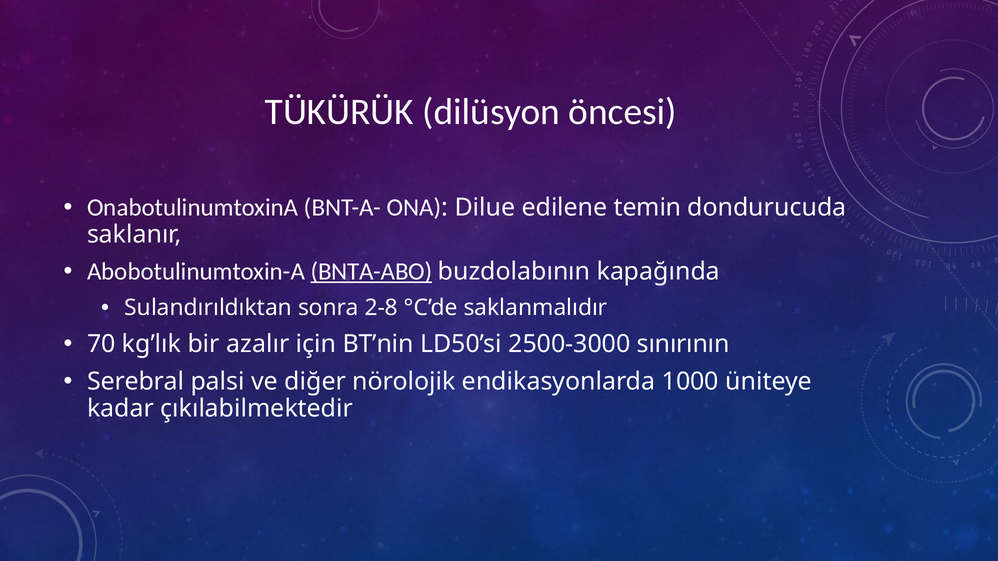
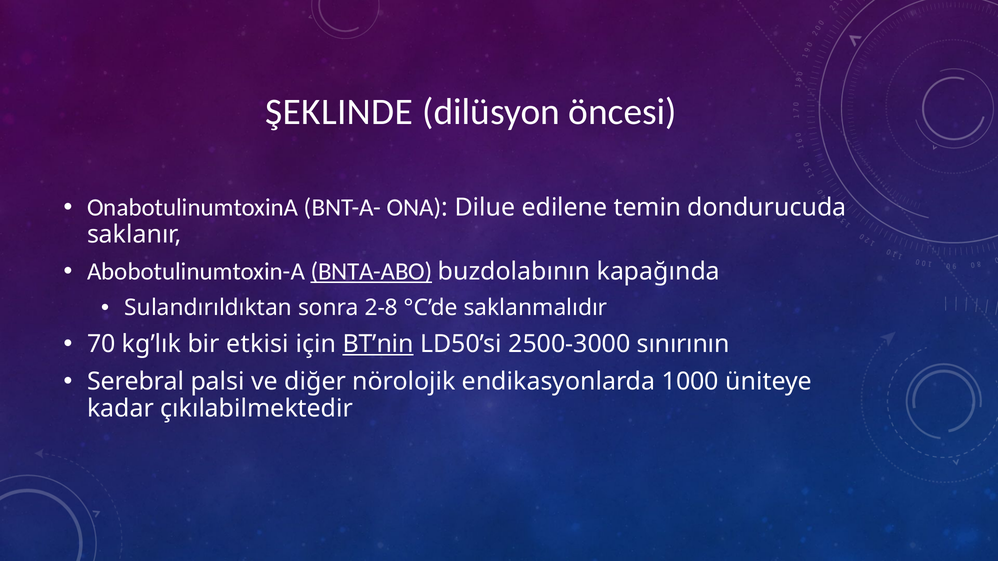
TÜKÜRÜK: TÜKÜRÜK -> ŞEKLINDE
azalır: azalır -> etkisi
BT’nin underline: none -> present
